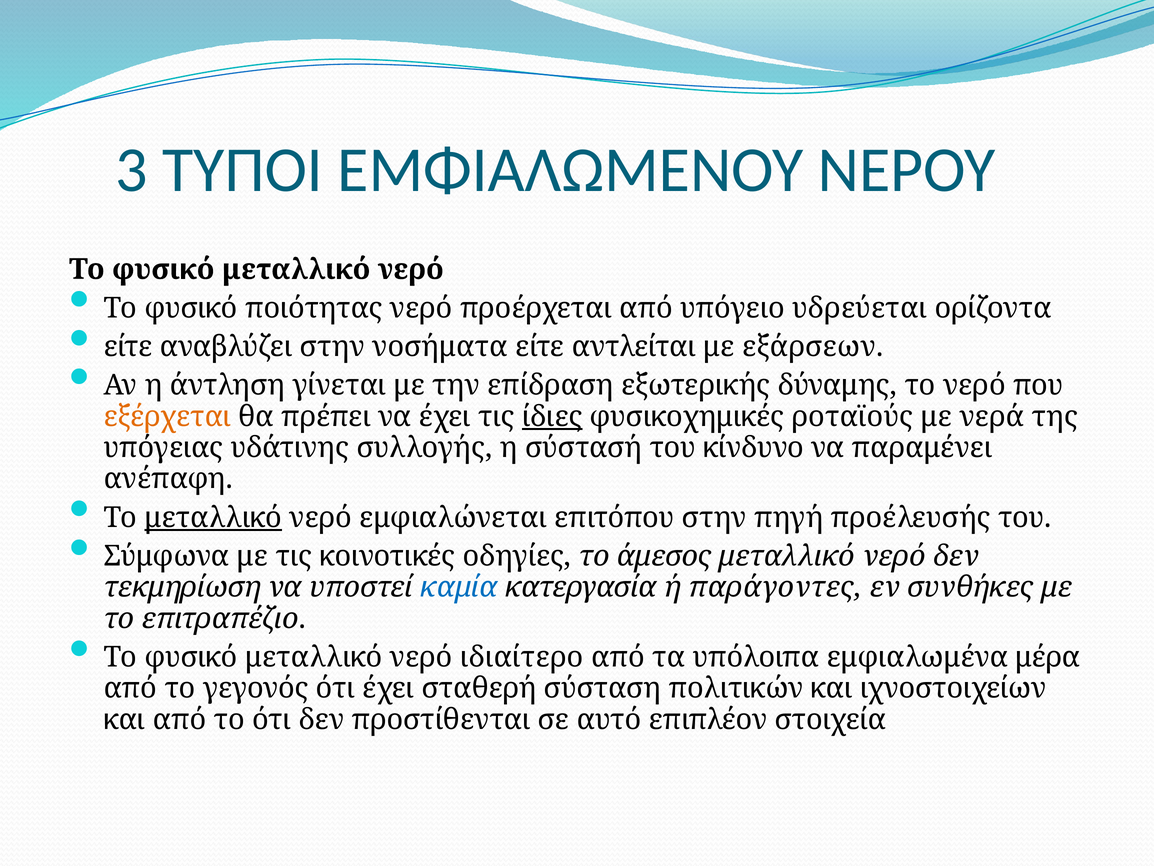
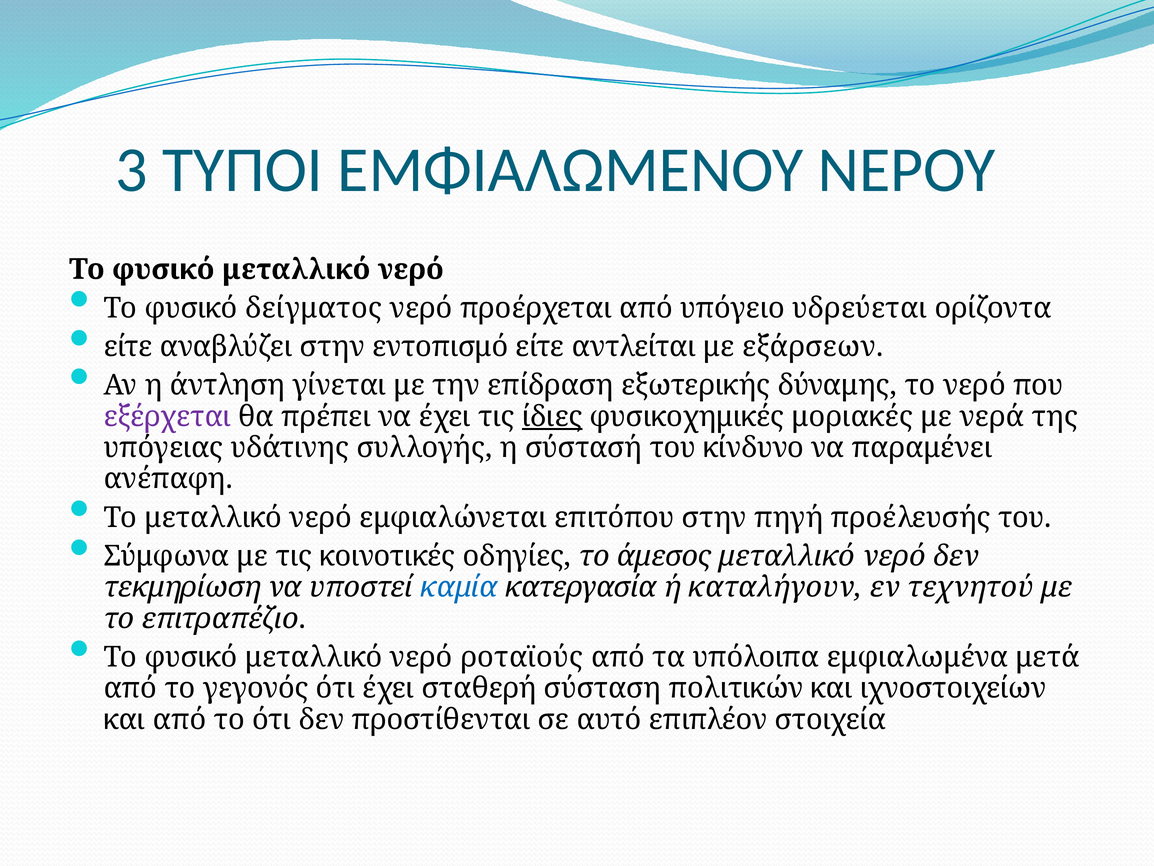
ποιότητας: ποιότητας -> δείγματος
νοσήματα: νοσήματα -> εντοπισμό
εξέρχεται colour: orange -> purple
ροταϊούς: ροταϊούς -> μοριακές
μεταλλικό at (213, 517) underline: present -> none
παράγοντες: παράγοντες -> καταλήγουν
συνθήκες: συνθήκες -> τεχνητού
ιδιαίτερο: ιδιαίτερο -> ροταϊούς
μέρα: μέρα -> μετά
